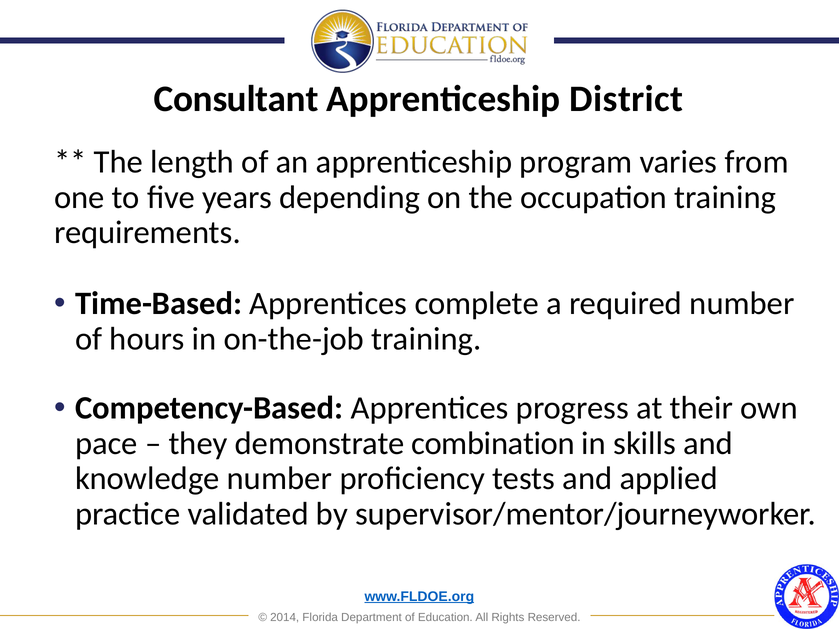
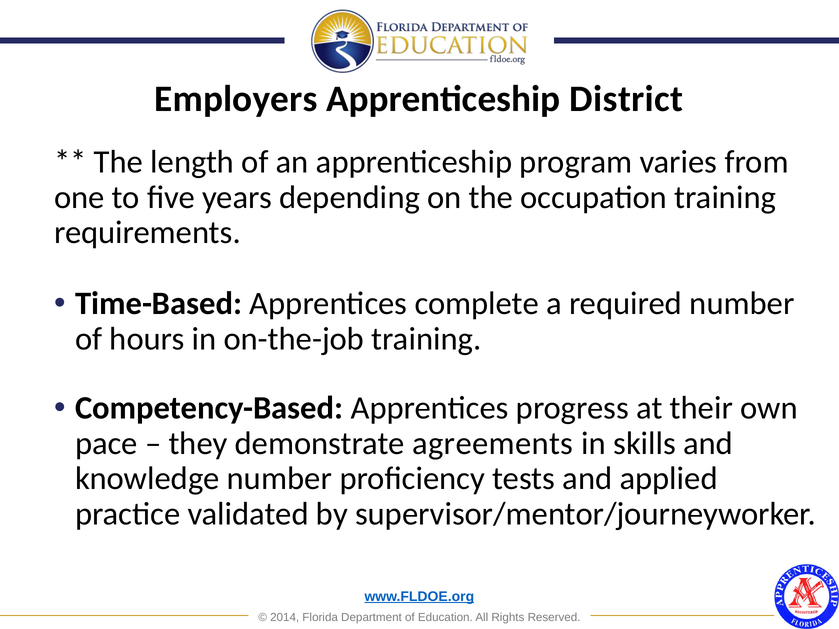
Consultant: Consultant -> Employers
combination: combination -> agreements
